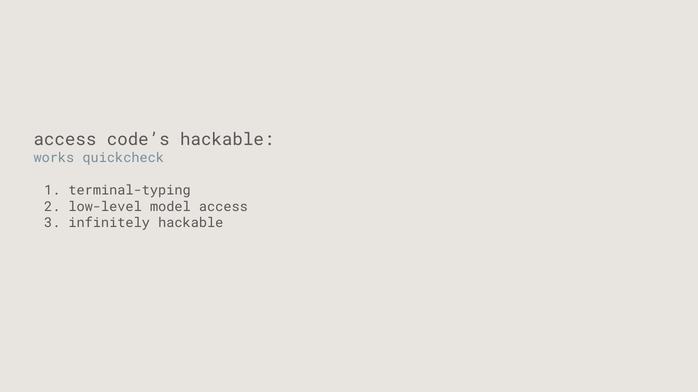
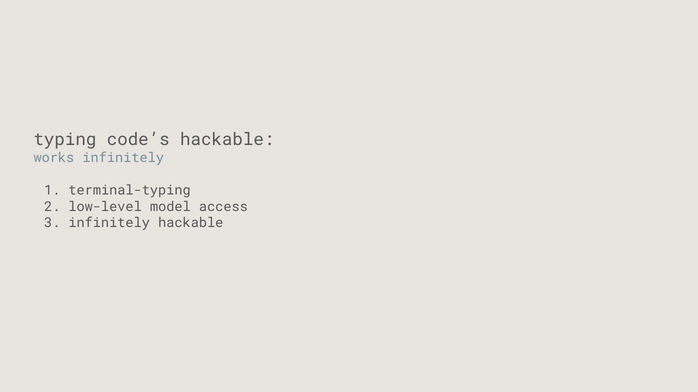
access at (65, 140): access -> typing
works quickcheck: quickcheck -> infinitely
